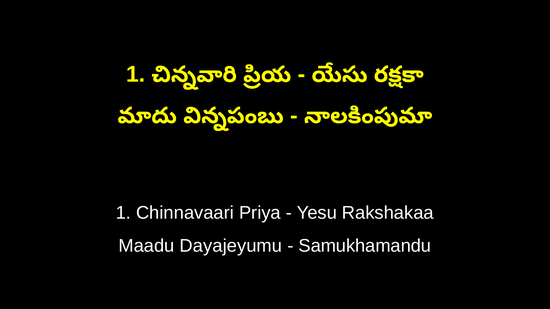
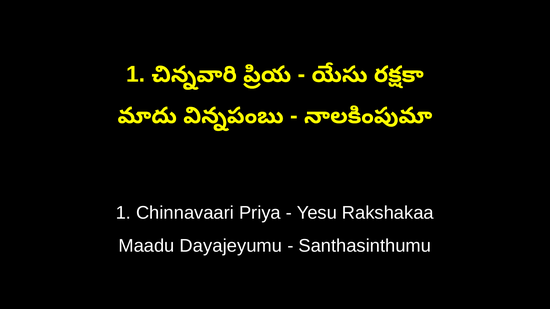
Samukhamandu: Samukhamandu -> Santhasinthumu
